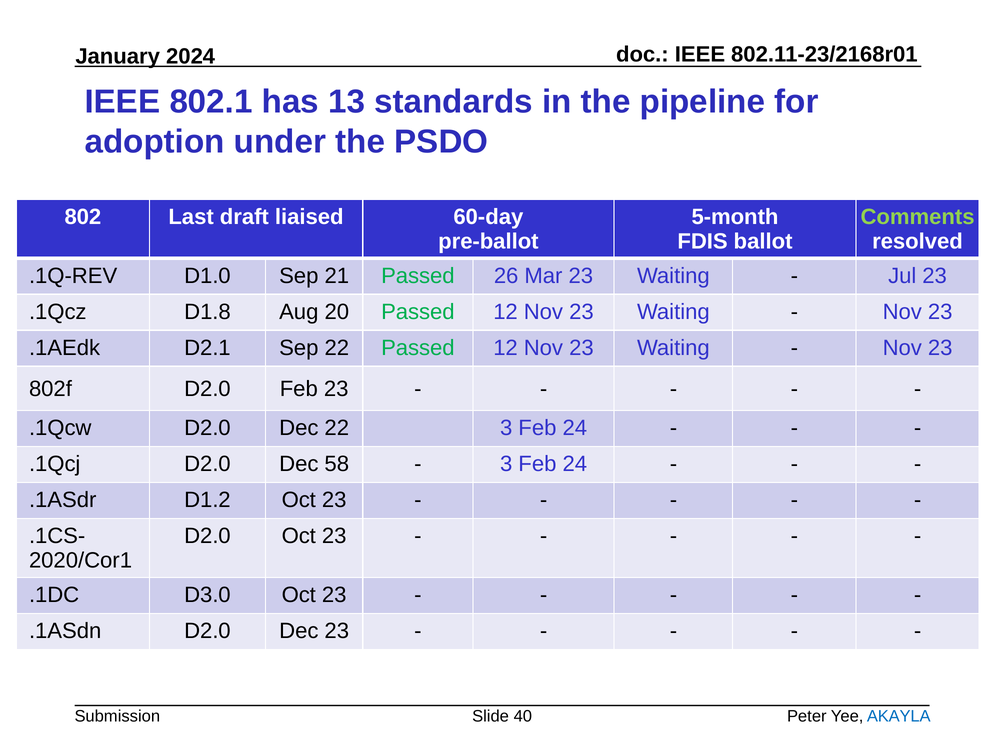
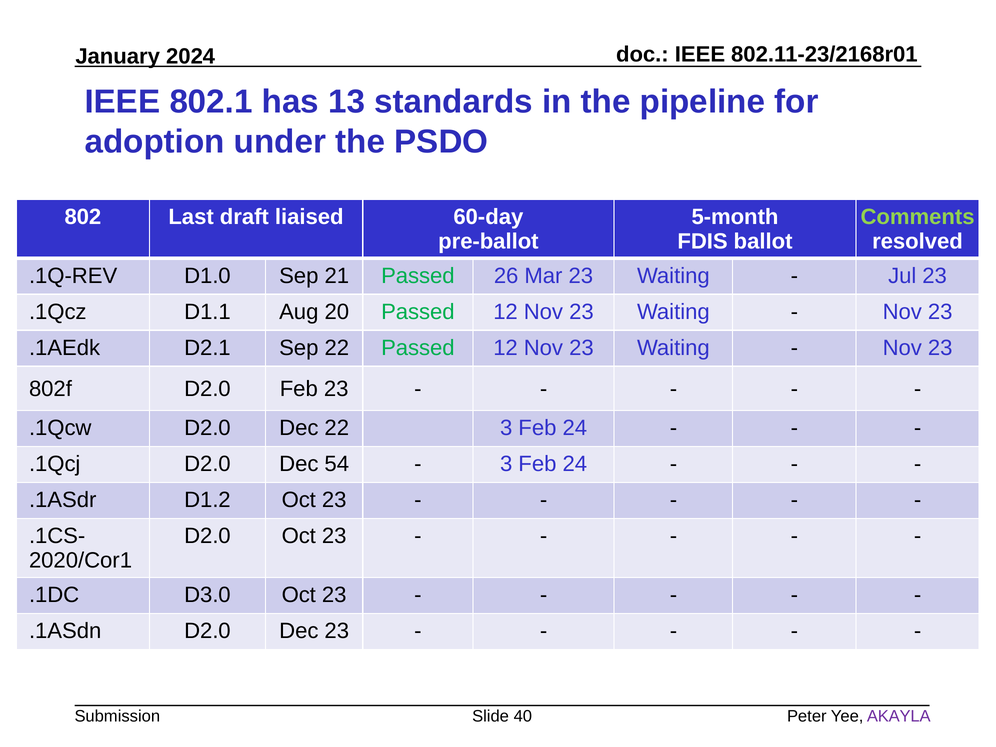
D1.8: D1.8 -> D1.1
58: 58 -> 54
AKAYLA colour: blue -> purple
